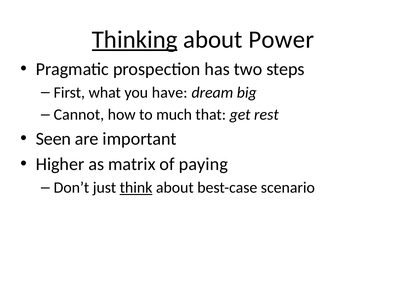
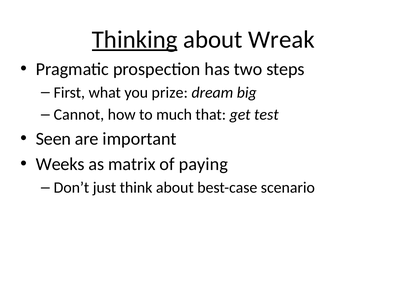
Power: Power -> Wreak
have: have -> prize
rest: rest -> test
Higher: Higher -> Weeks
think underline: present -> none
